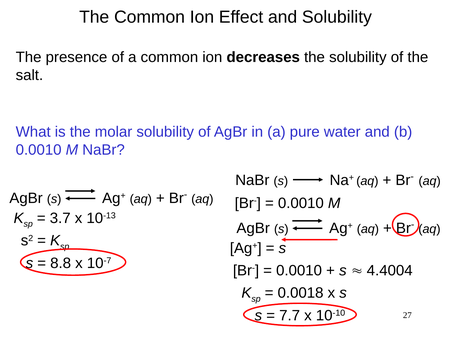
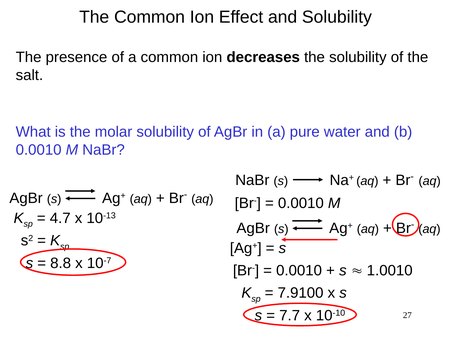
3.7: 3.7 -> 4.7
4.4004: 4.4004 -> 1.0010
0.0018: 0.0018 -> 7.9100
